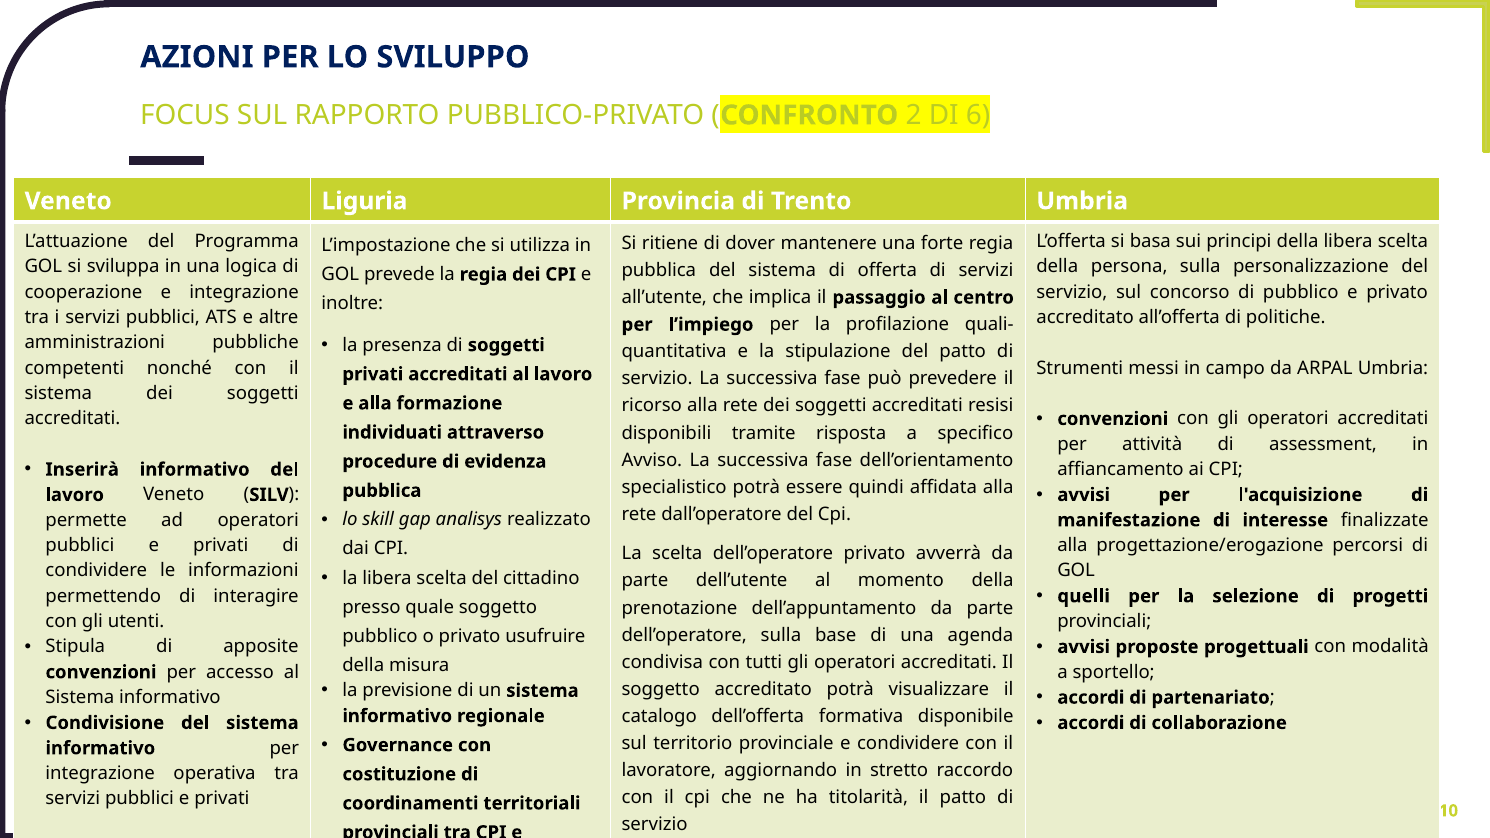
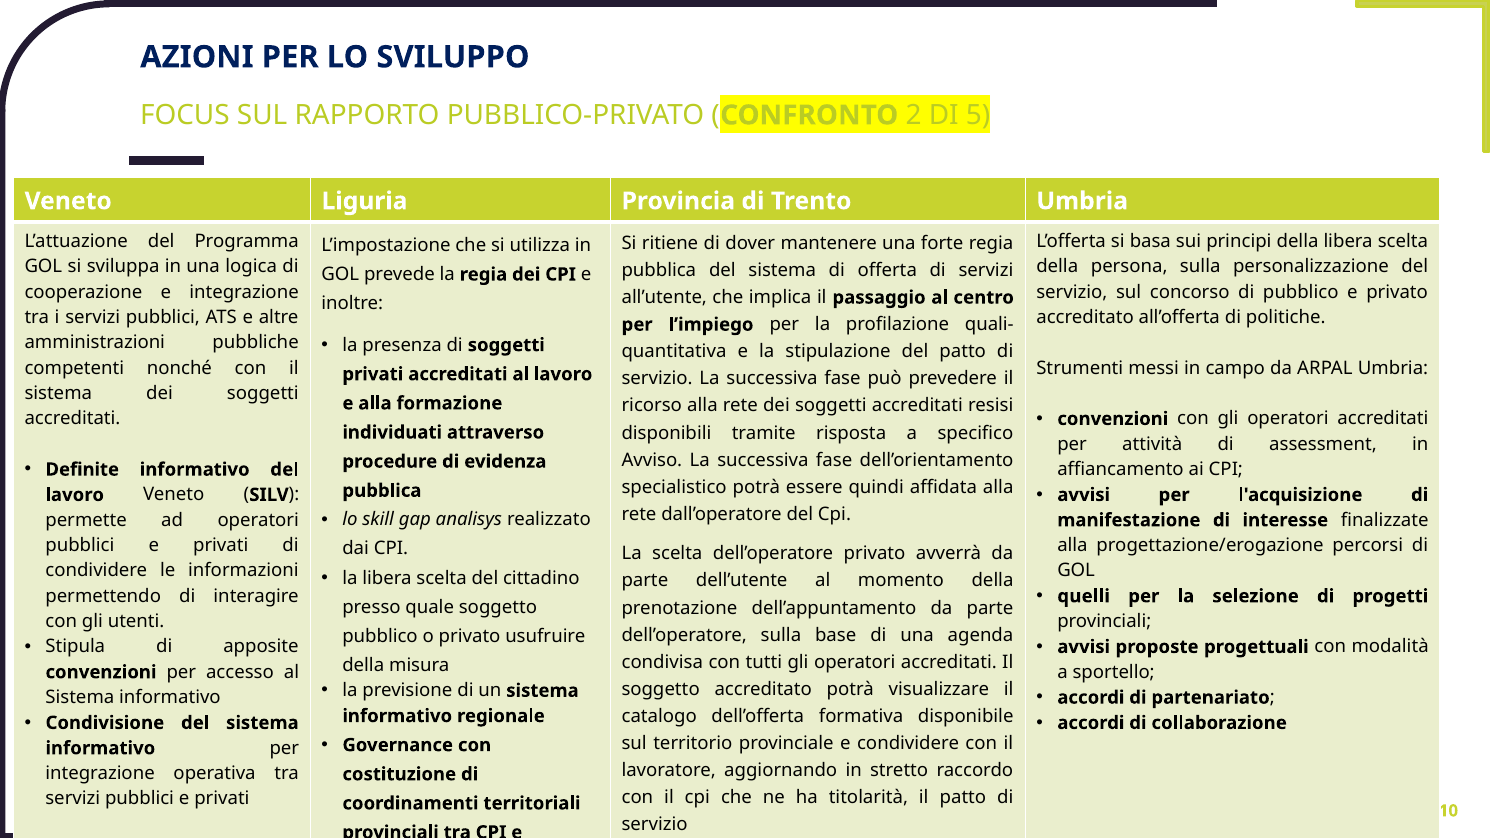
6: 6 -> 5
Inserirà: Inserirà -> Definite
